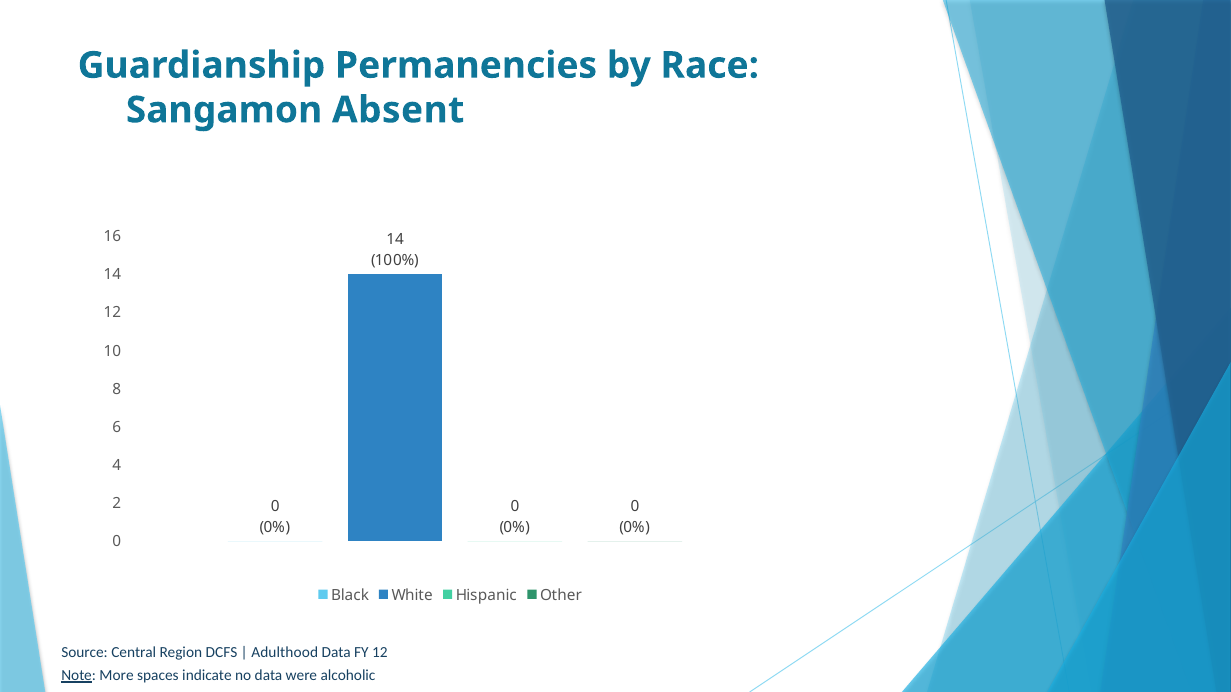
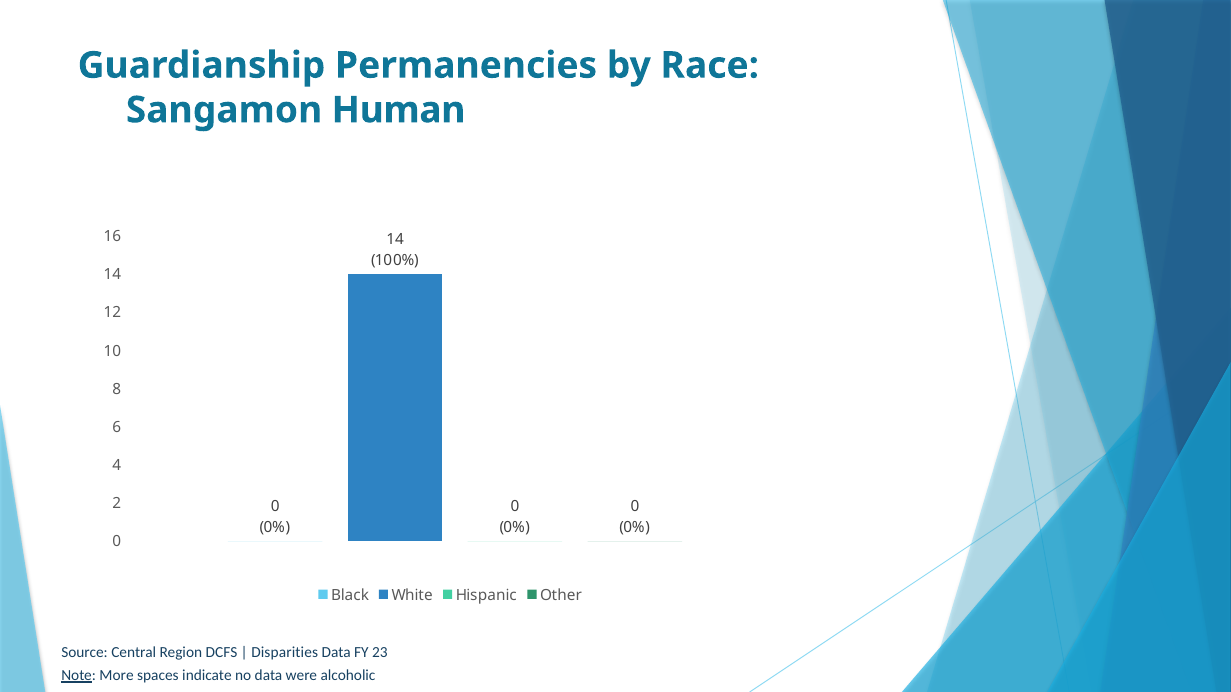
Absent: Absent -> Human
Adulthood: Adulthood -> Disparities
FY 12: 12 -> 23
